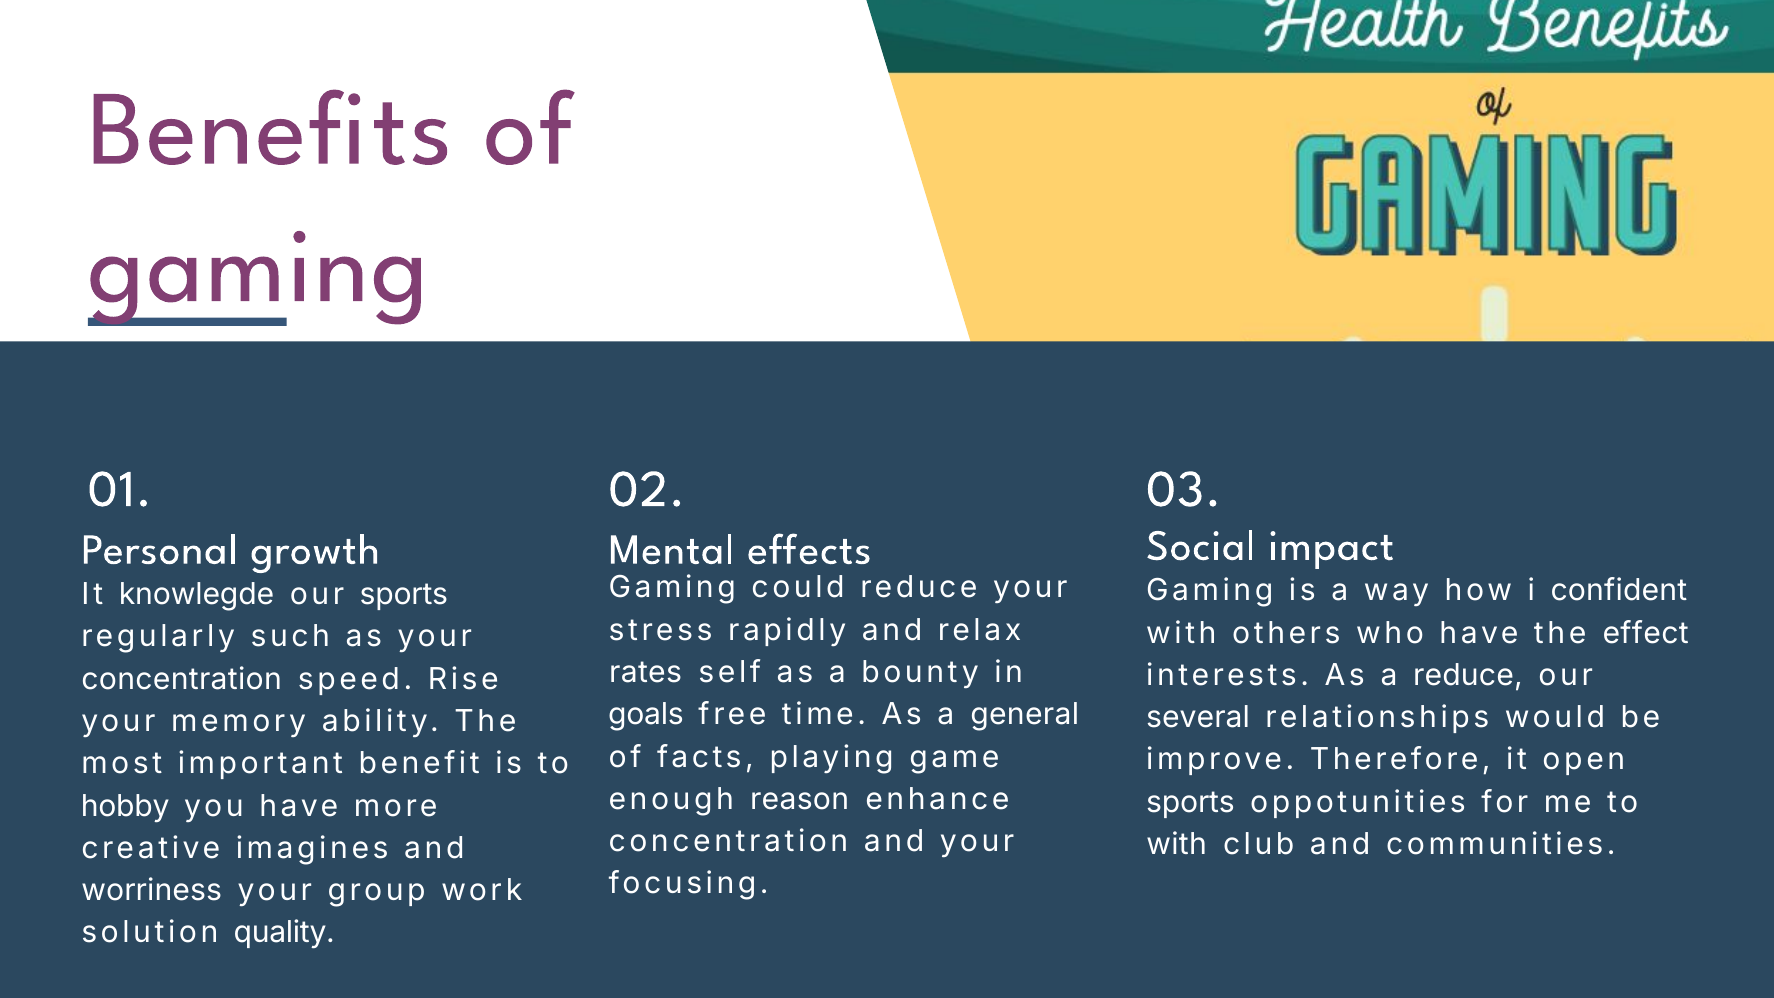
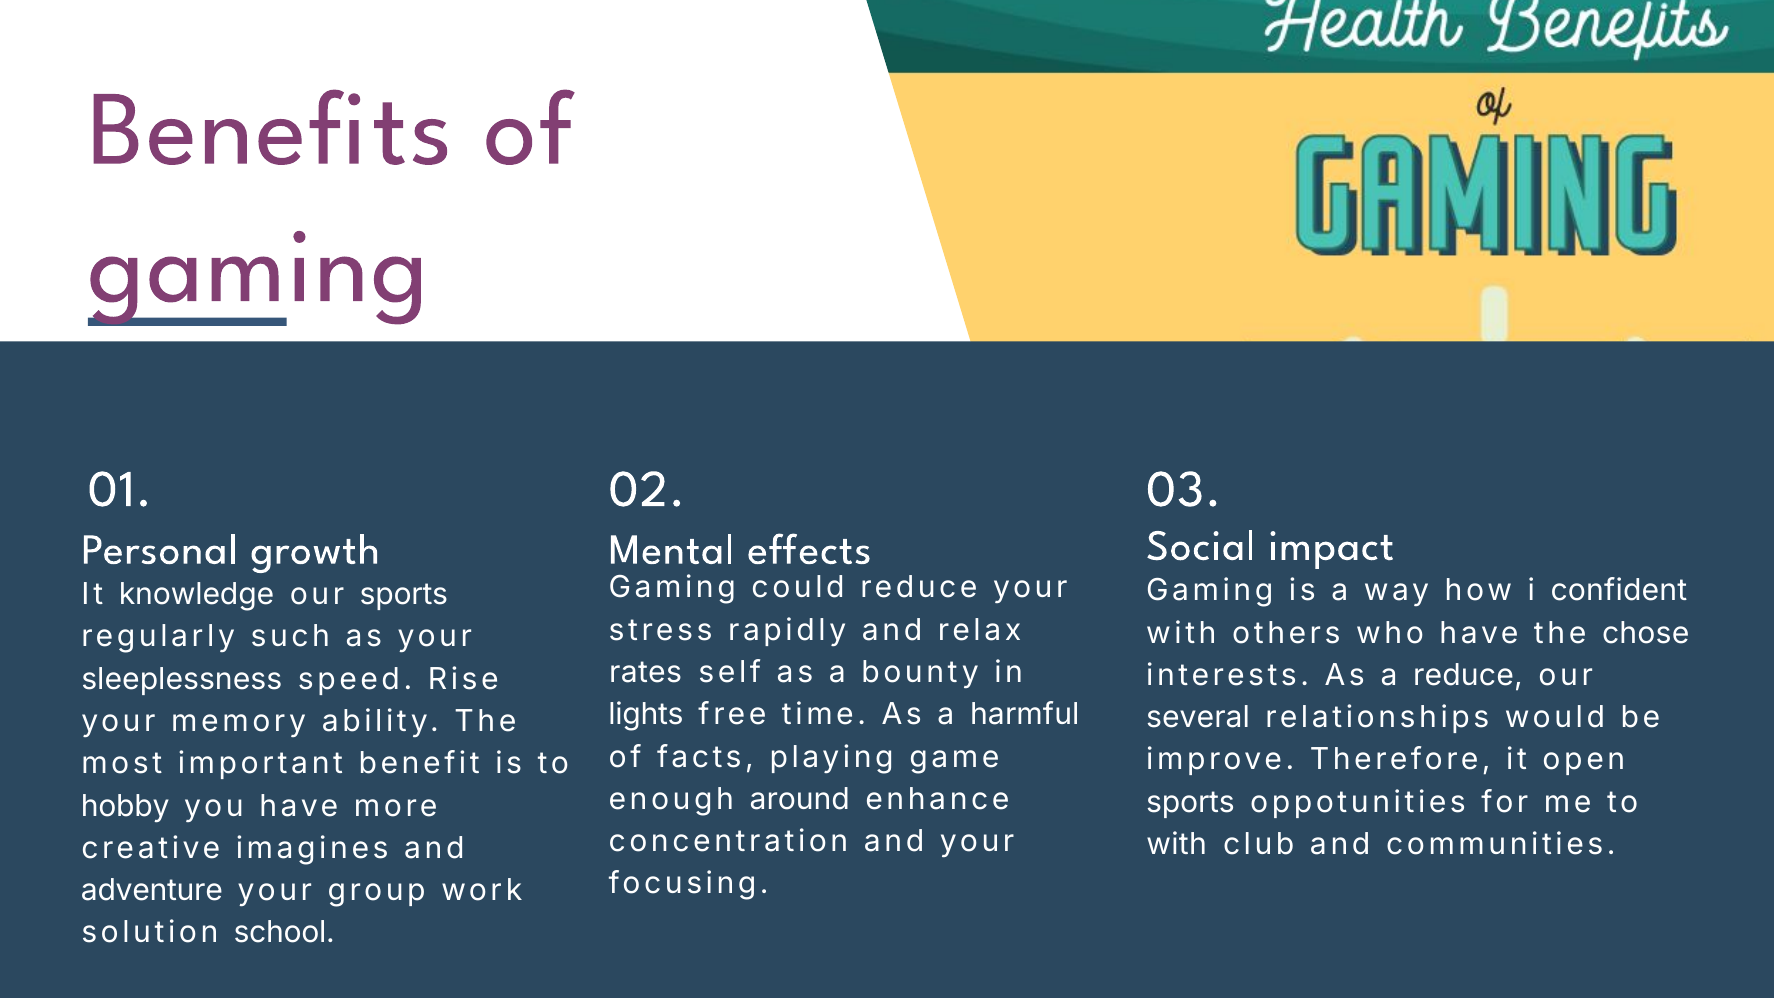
knowlegde: knowlegde -> knowledge
effect: effect -> chose
concentration at (182, 679): concentration -> sleeplessness
goals: goals -> lights
general: general -> harmful
reason: reason -> around
worriness: worriness -> adventure
quality: quality -> school
